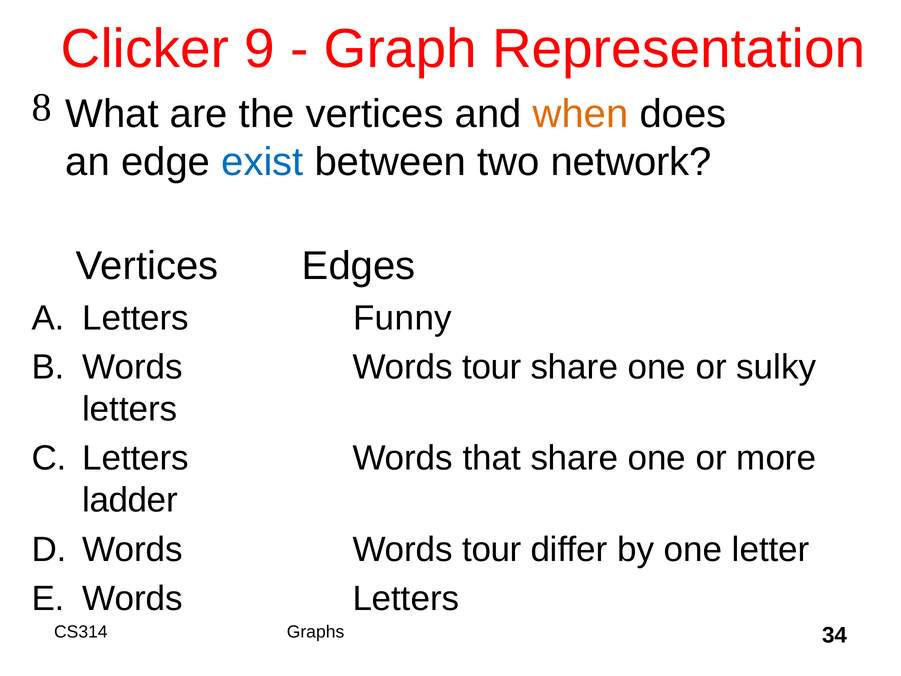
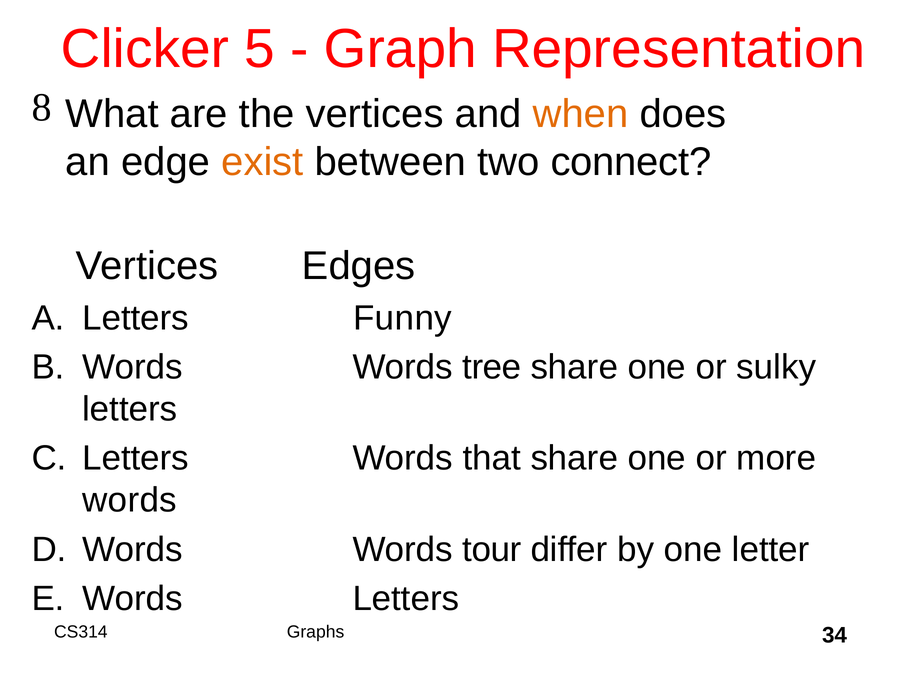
9: 9 -> 5
exist colour: blue -> orange
network: network -> connect
tour at (492, 367): tour -> tree
ladder at (130, 500): ladder -> words
